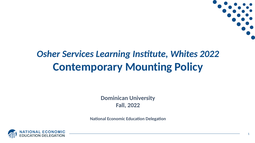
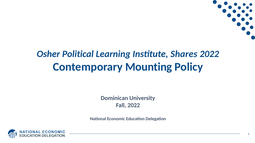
Services: Services -> Political
Whites: Whites -> Shares
